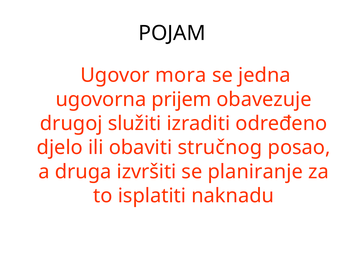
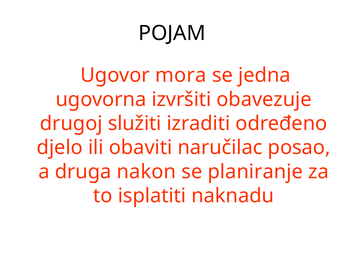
prijem: prijem -> izvršiti
stručnog: stručnog -> naručilac
izvršiti: izvršiti -> nakon
